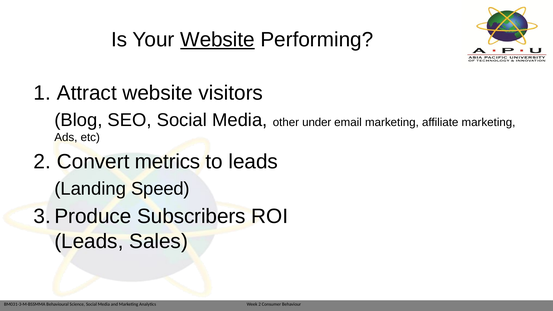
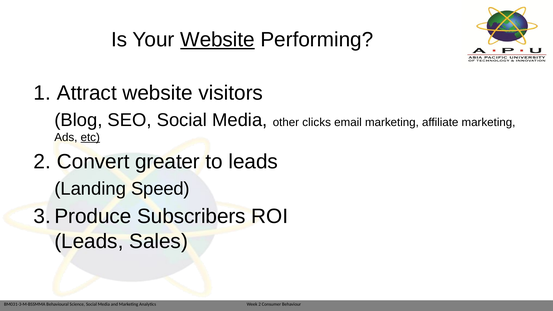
under: under -> clicks
etc underline: none -> present
metrics: metrics -> greater
